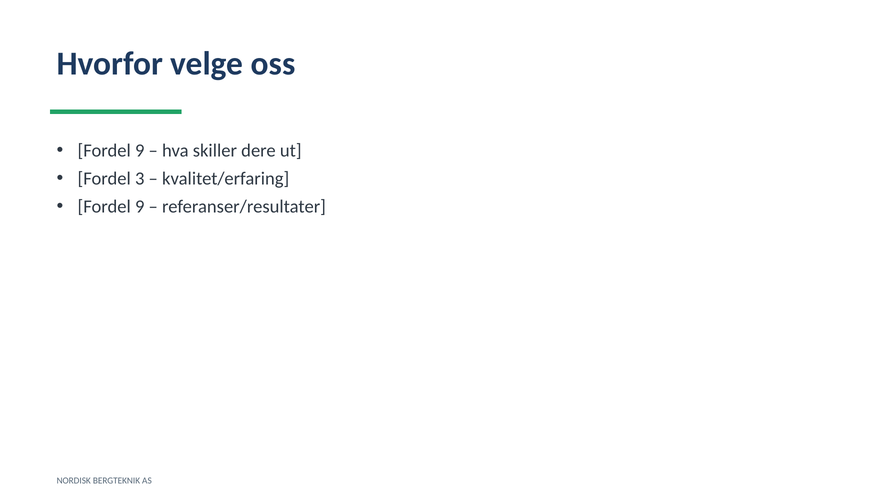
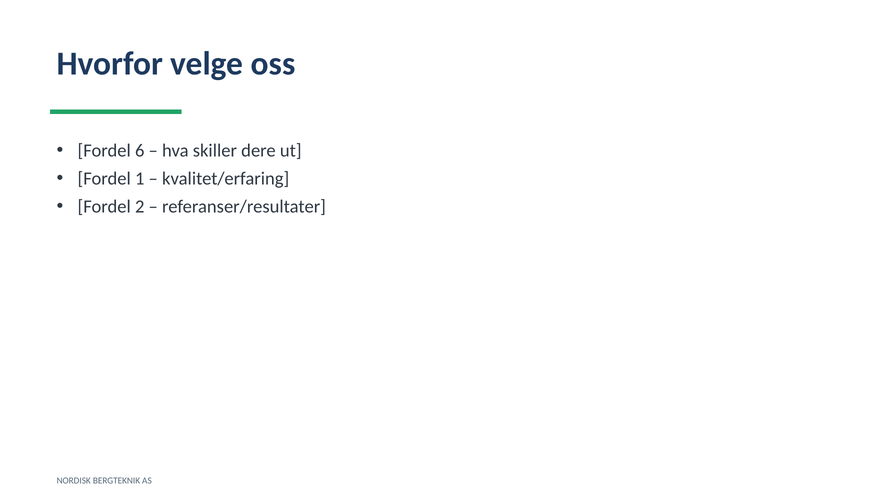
9 at (140, 151): 9 -> 6
3: 3 -> 1
9 at (140, 207): 9 -> 2
